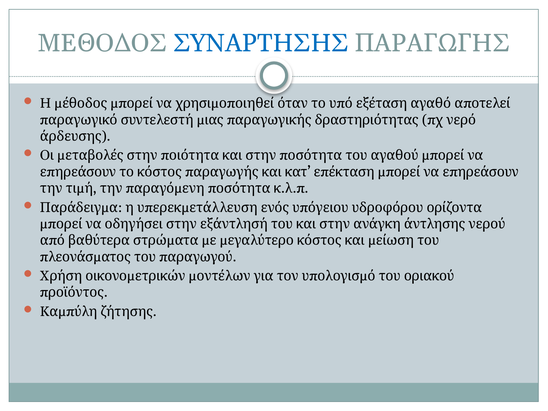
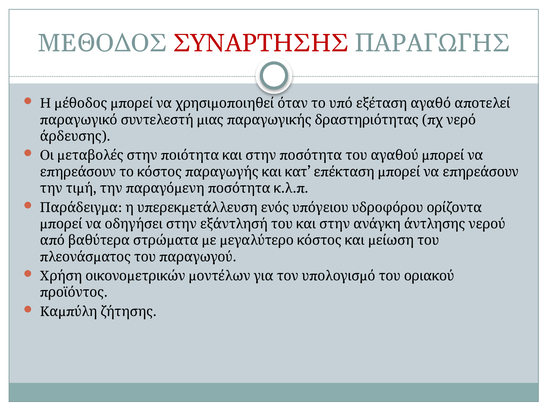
ΣΥΝΑΡΤΗΣΗΣ colour: blue -> red
